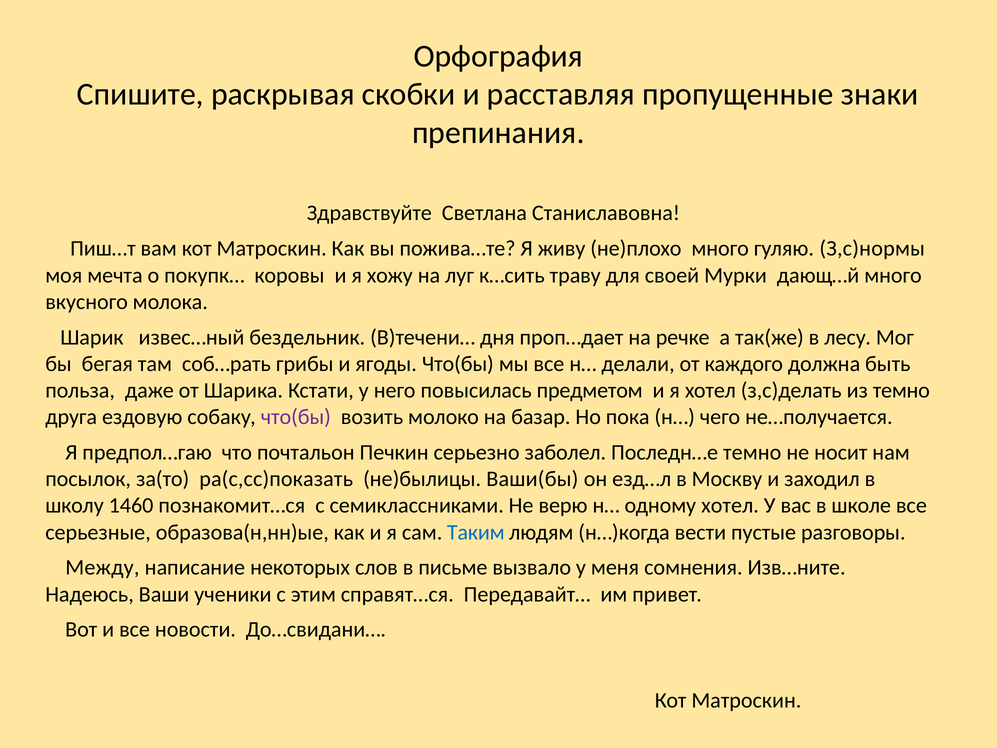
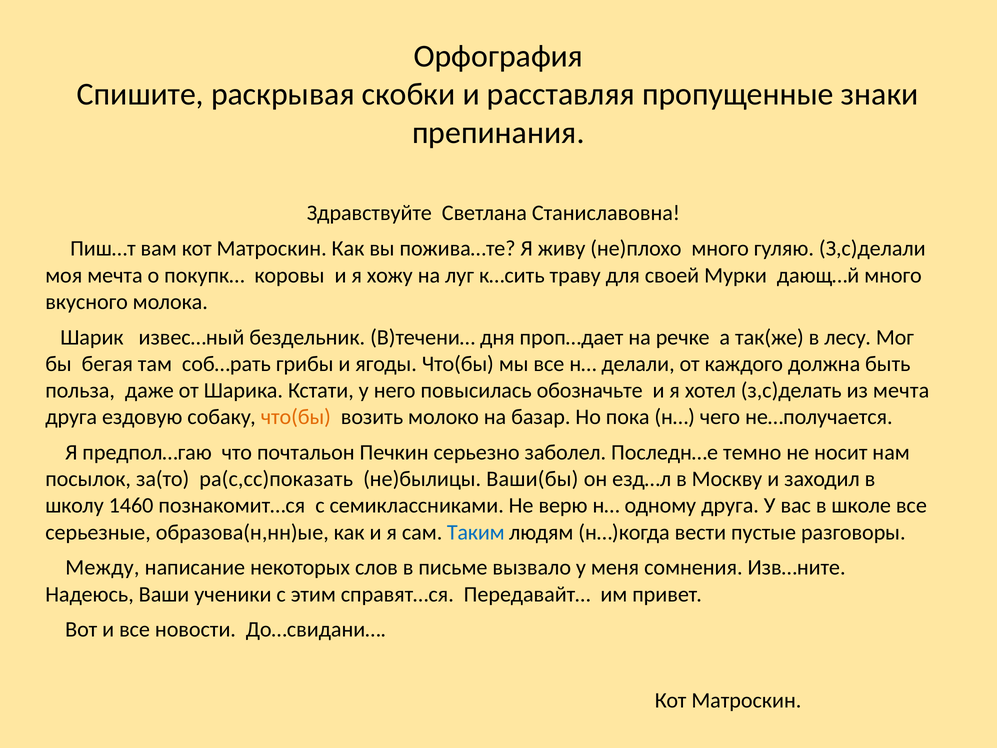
З,с)нормы: З,с)нормы -> З,с)делали
предметом: предметом -> обозначьте
из темно: темно -> мечта
что(бы at (296, 417) colour: purple -> orange
одному хотел: хотел -> друга
